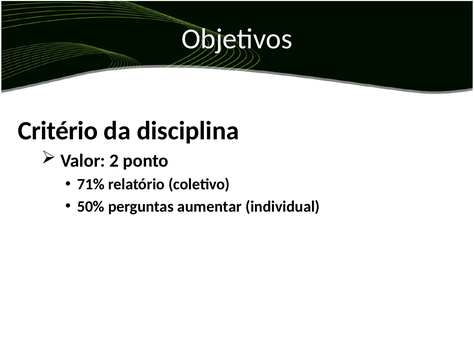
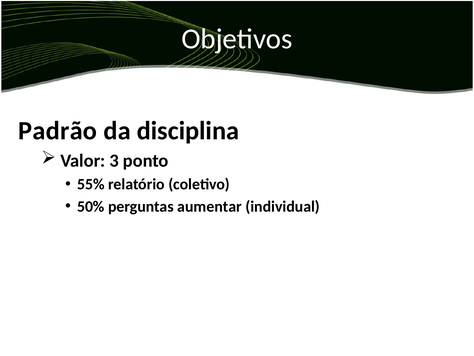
Critério: Critério -> Padrão
2: 2 -> 3
71%: 71% -> 55%
